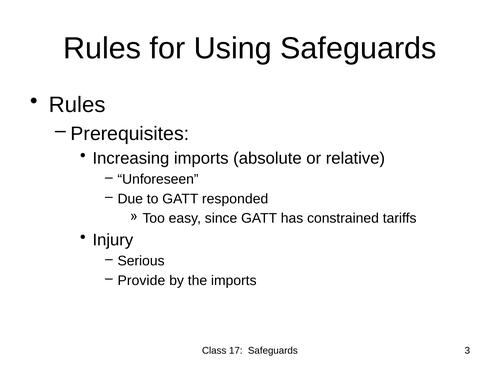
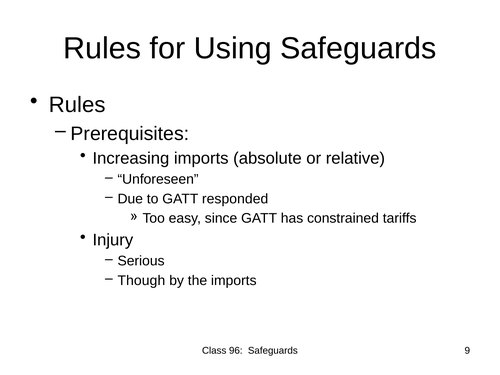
Provide: Provide -> Though
17: 17 -> 96
3: 3 -> 9
